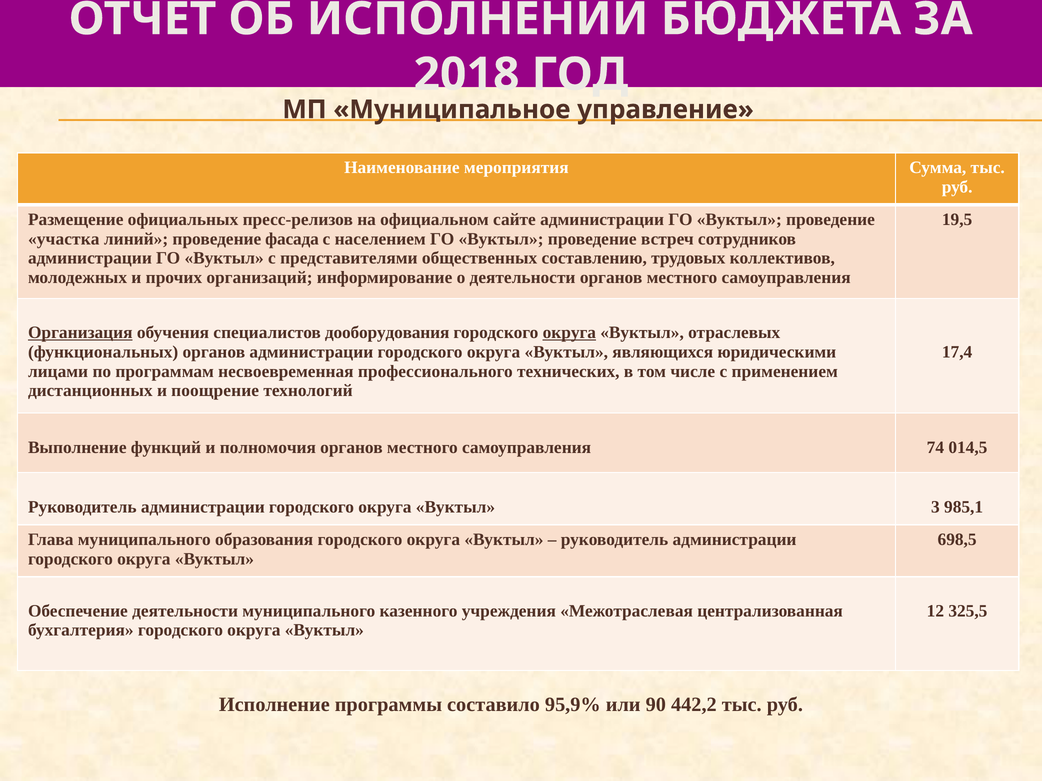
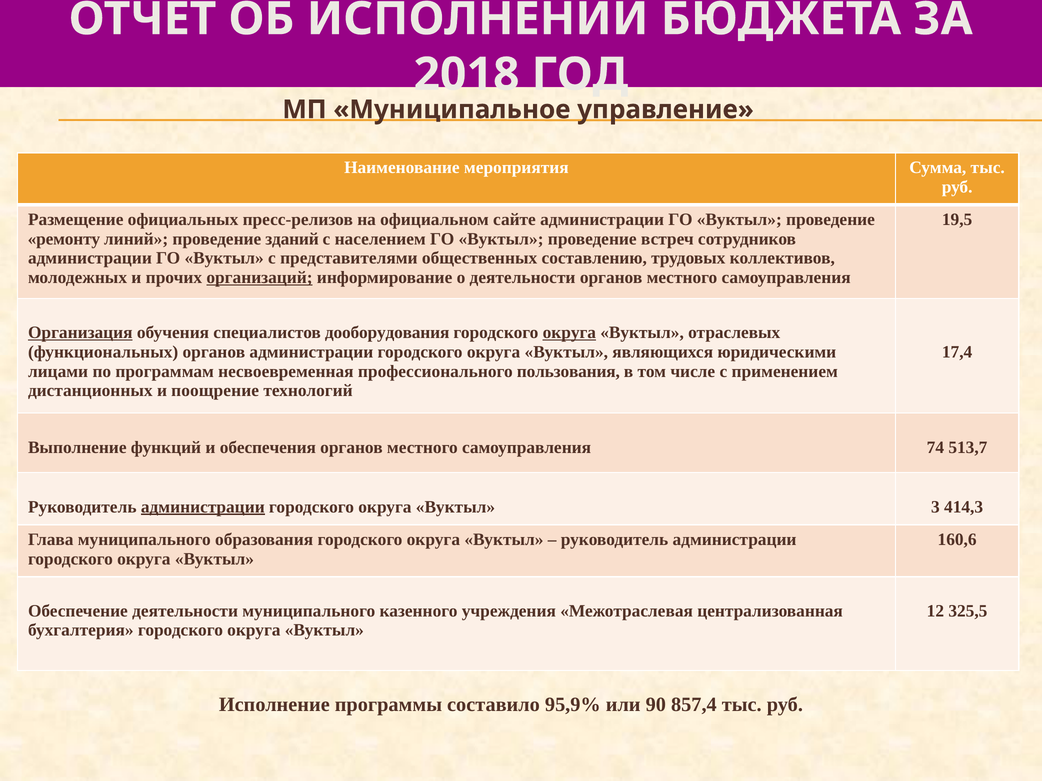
участка: участка -> ремонту
фасада: фасада -> зданий
организаций underline: none -> present
технических: технических -> пользования
полномочия: полномочия -> обеспечения
014,5: 014,5 -> 513,7
администрации at (203, 507) underline: none -> present
985,1: 985,1 -> 414,3
698,5: 698,5 -> 160,6
442,2: 442,2 -> 857,4
